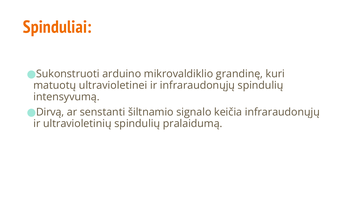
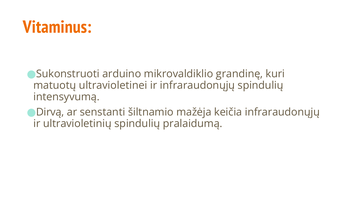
Spinduliai: Spinduliai -> Vitaminus
signalo: signalo -> mažėja
